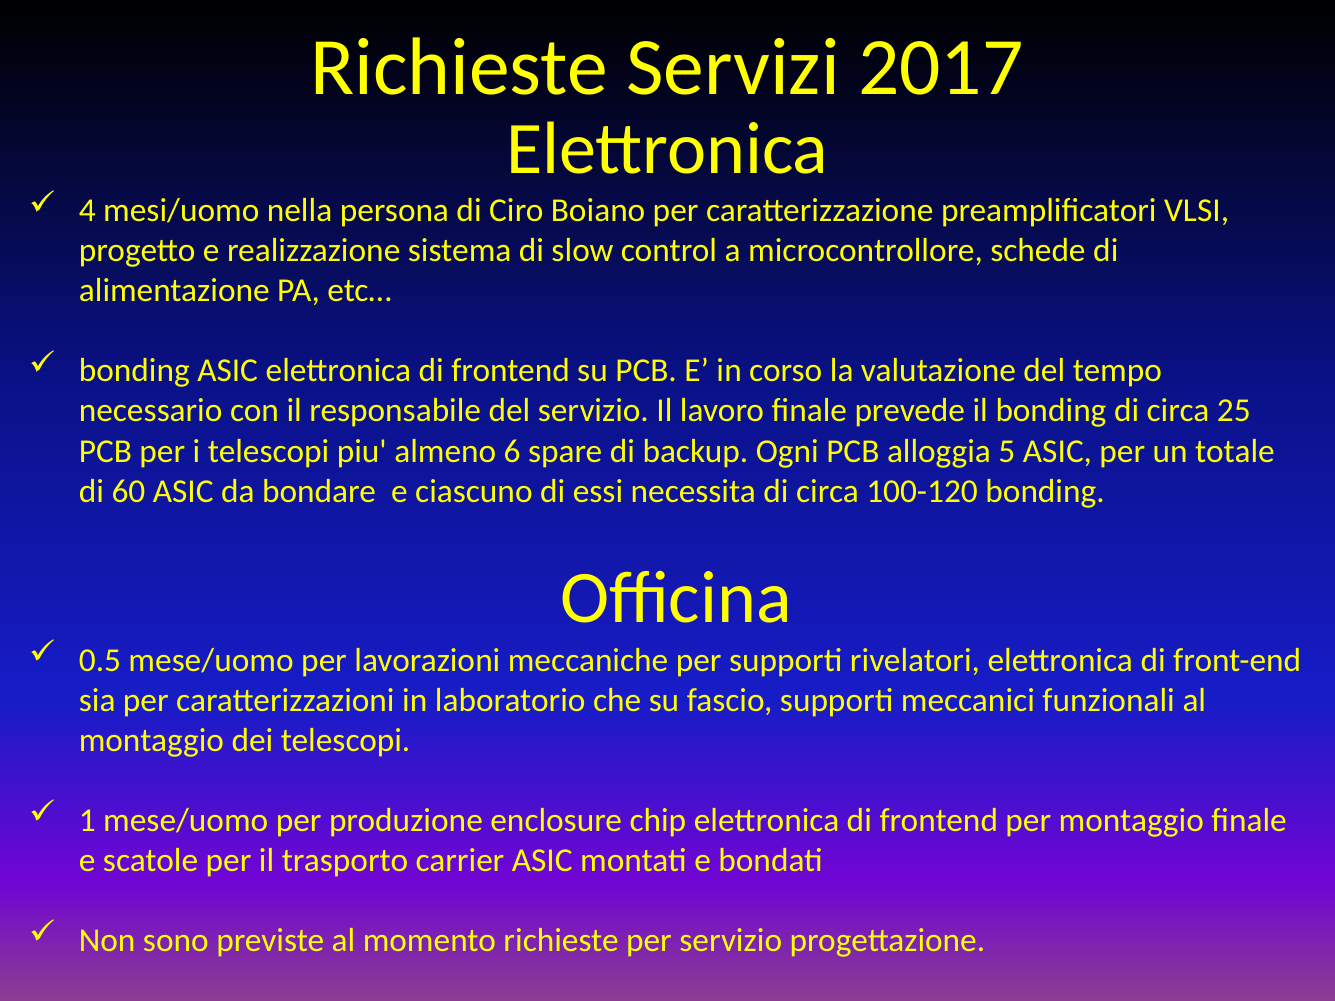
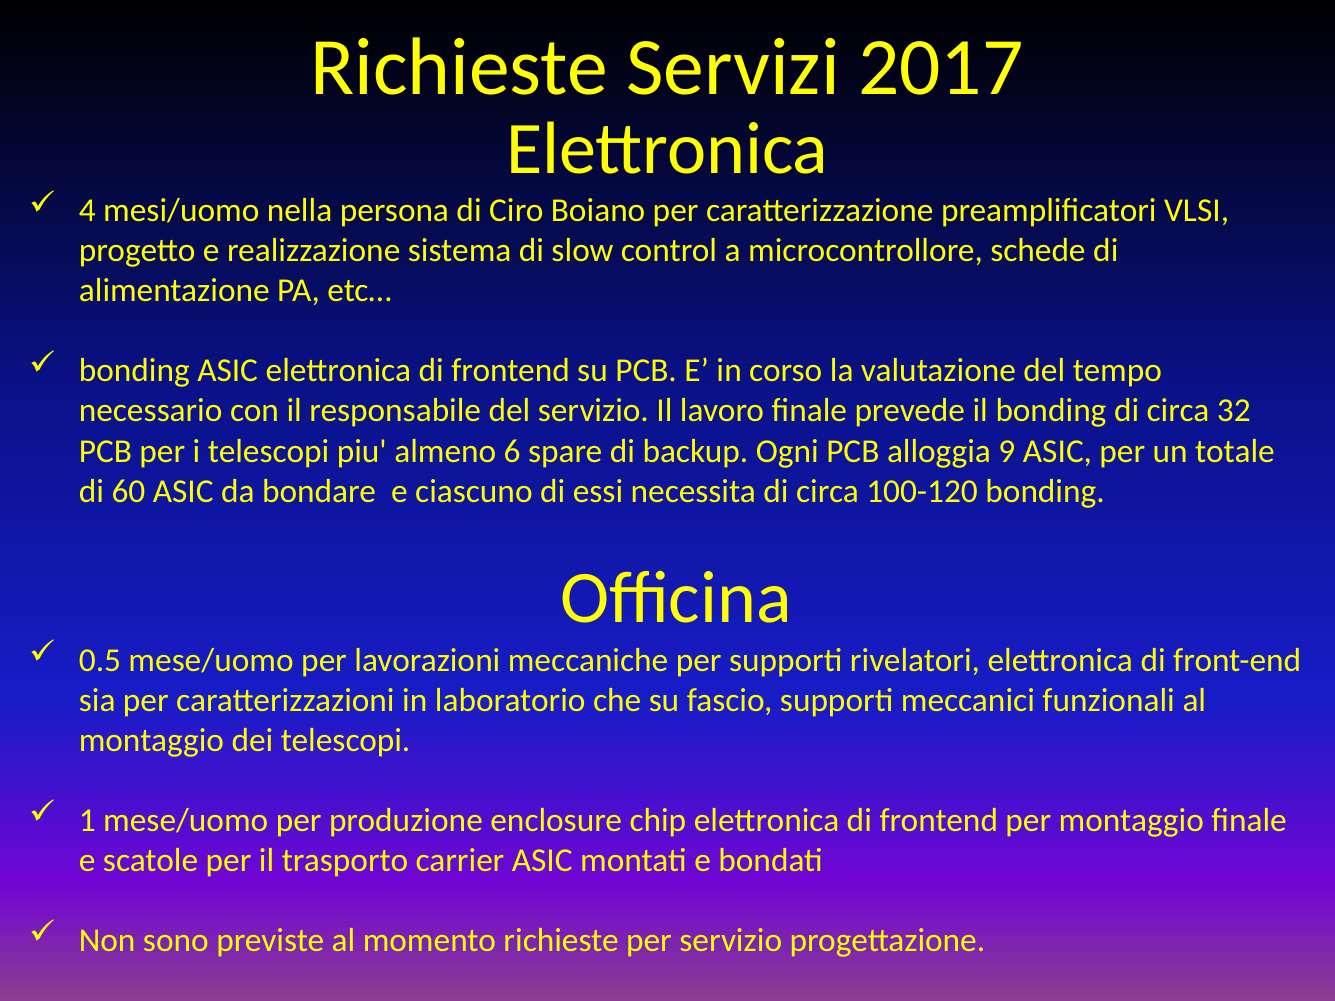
25: 25 -> 32
5: 5 -> 9
